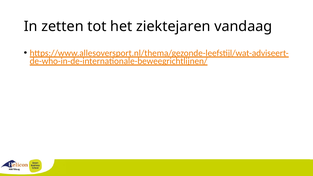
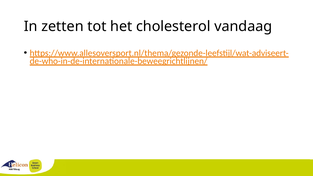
ziektejaren: ziektejaren -> cholesterol
